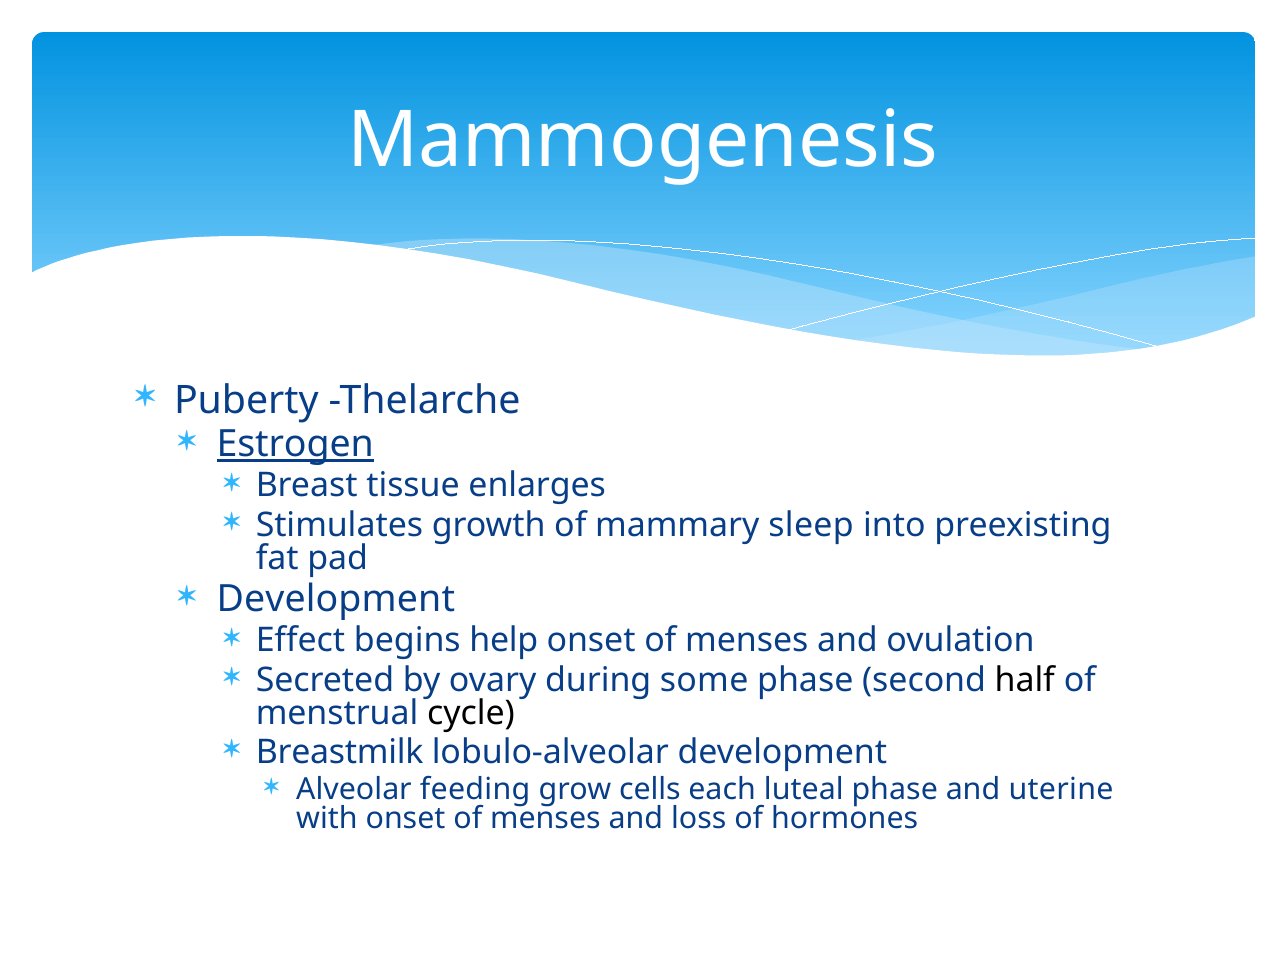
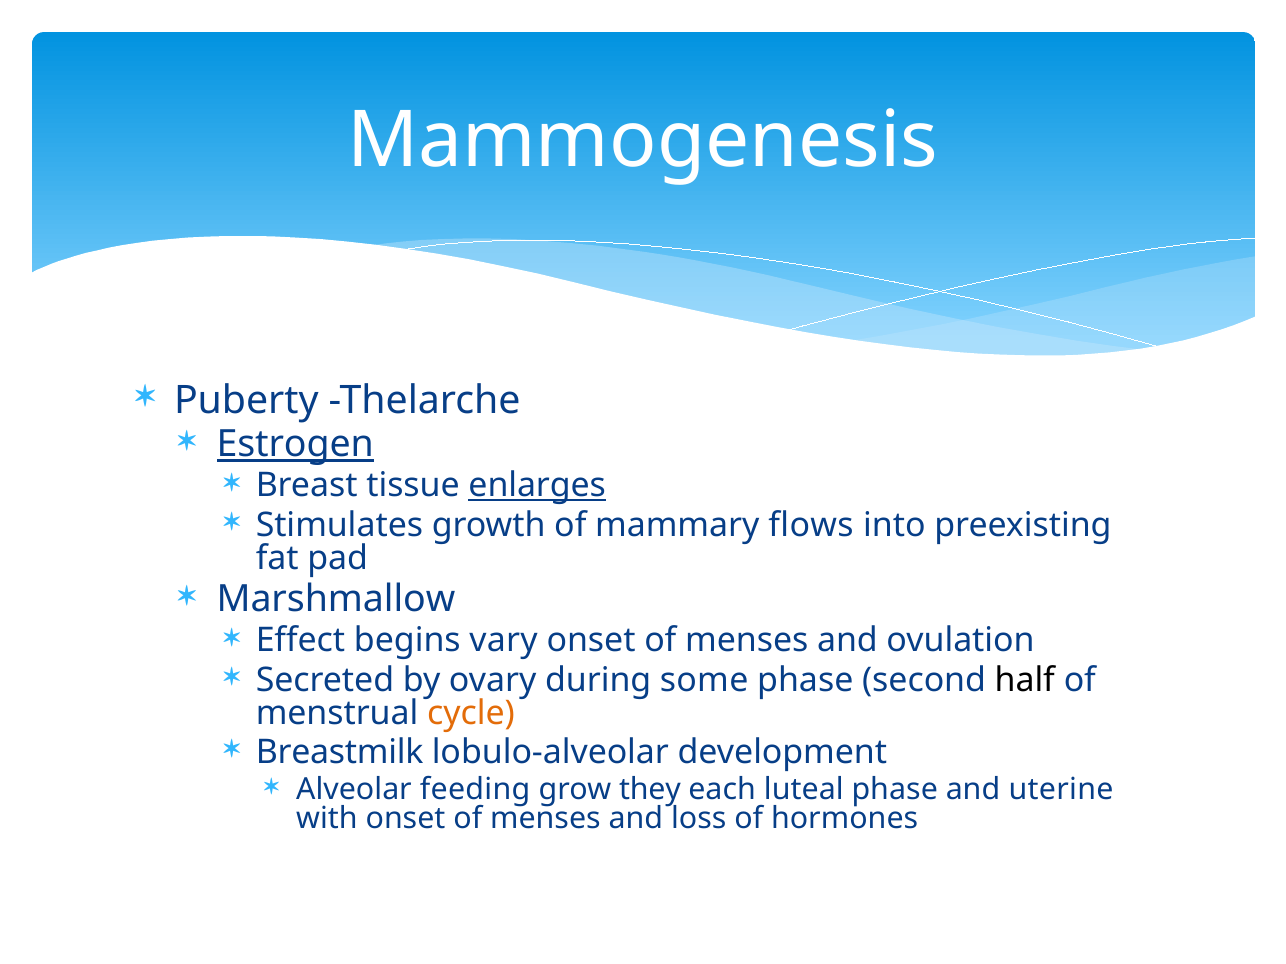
enlarges underline: none -> present
sleep: sleep -> flows
Development at (336, 600): Development -> Marshmallow
help: help -> vary
cycle colour: black -> orange
cells: cells -> they
